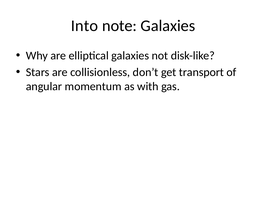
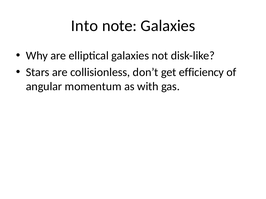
transport: transport -> efficiency
